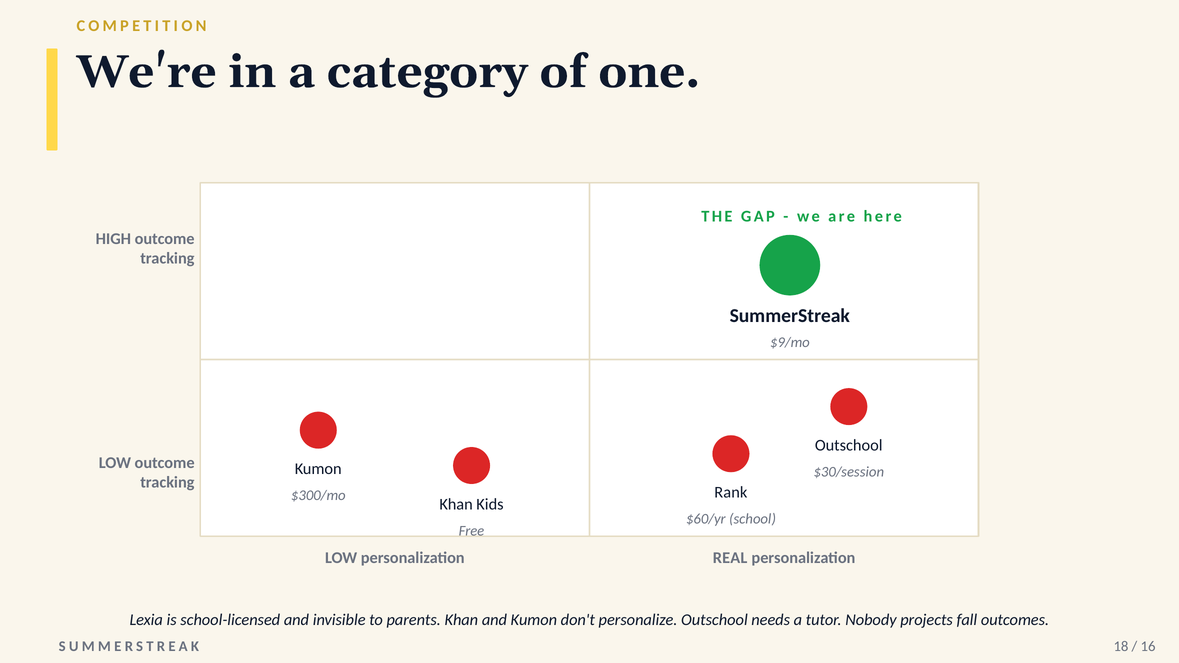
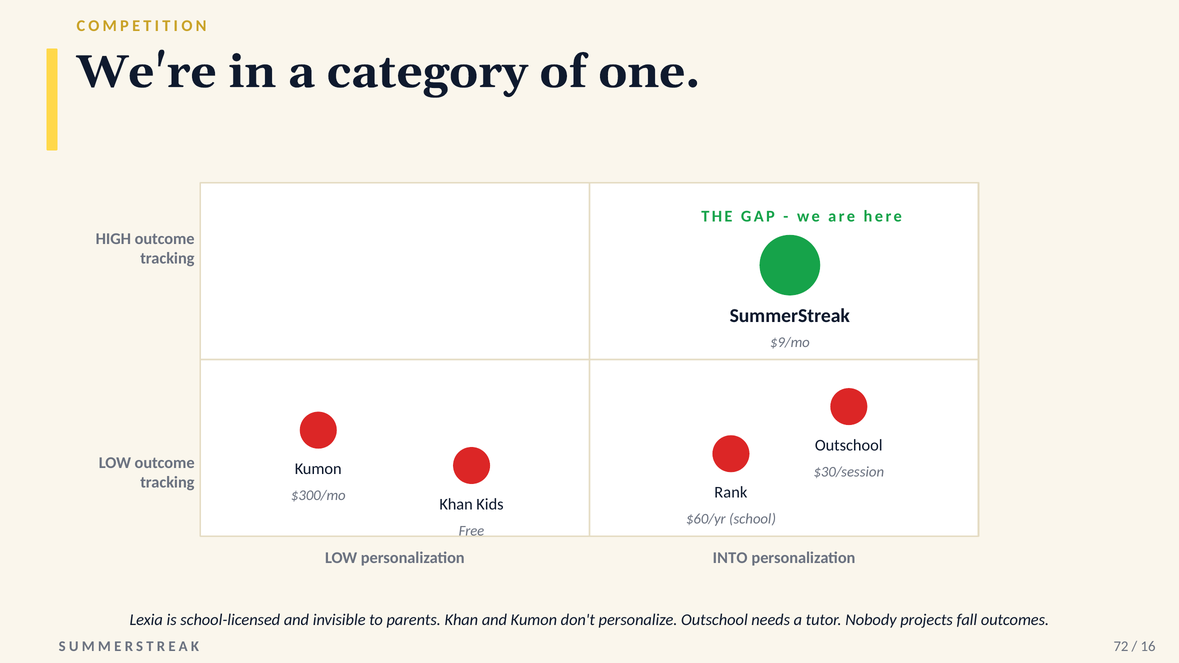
REAL: REAL -> INTO
18: 18 -> 72
